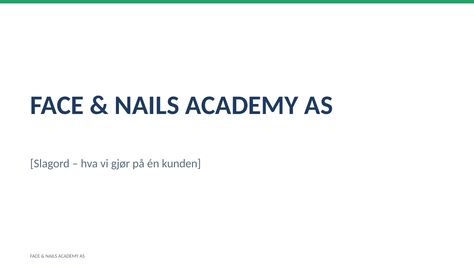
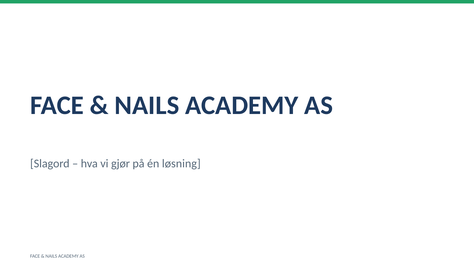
kunden: kunden -> løsning
